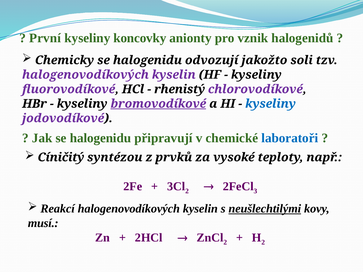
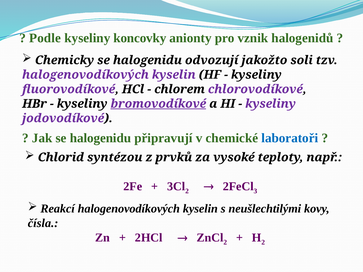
První: První -> Podle
rhenistý: rhenistý -> chlorem
kyseliny at (271, 104) colour: blue -> purple
Cíničitý: Cíničitý -> Chlorid
neušlechtilými underline: present -> none
musí: musí -> čísla
